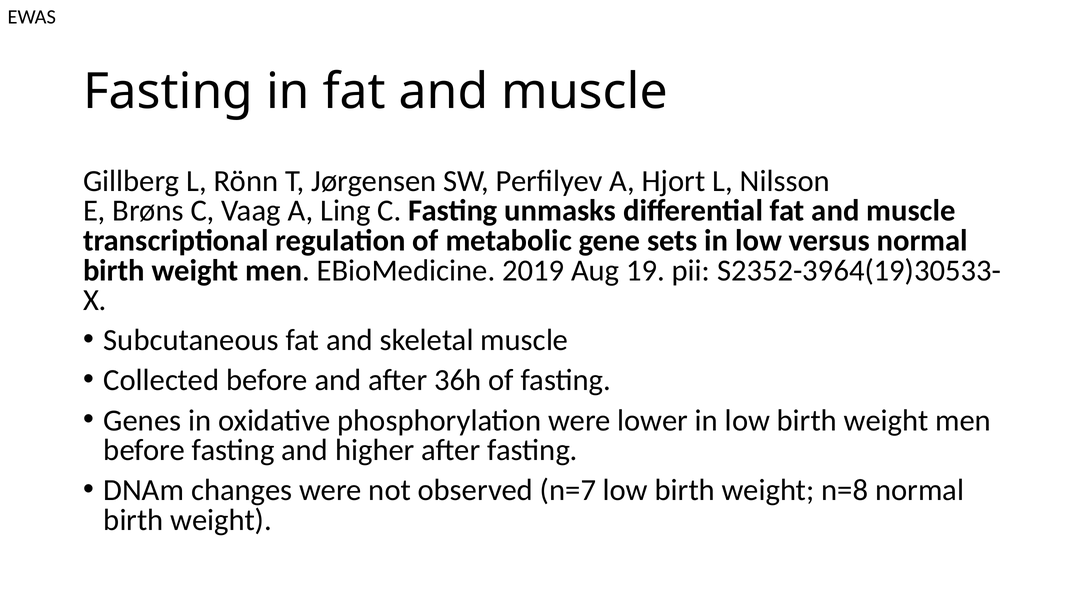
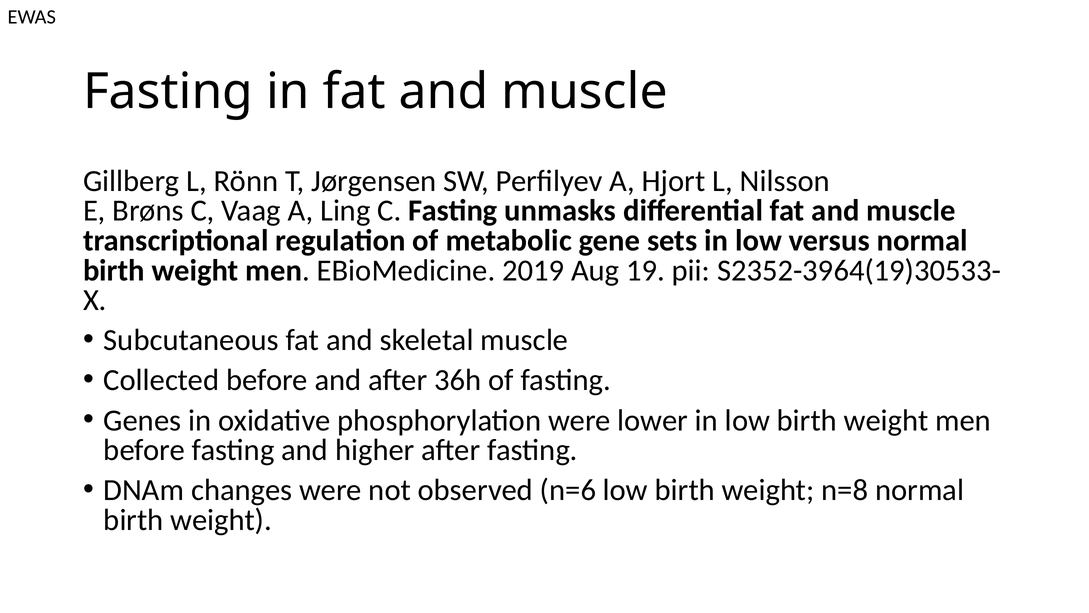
n=7: n=7 -> n=6
